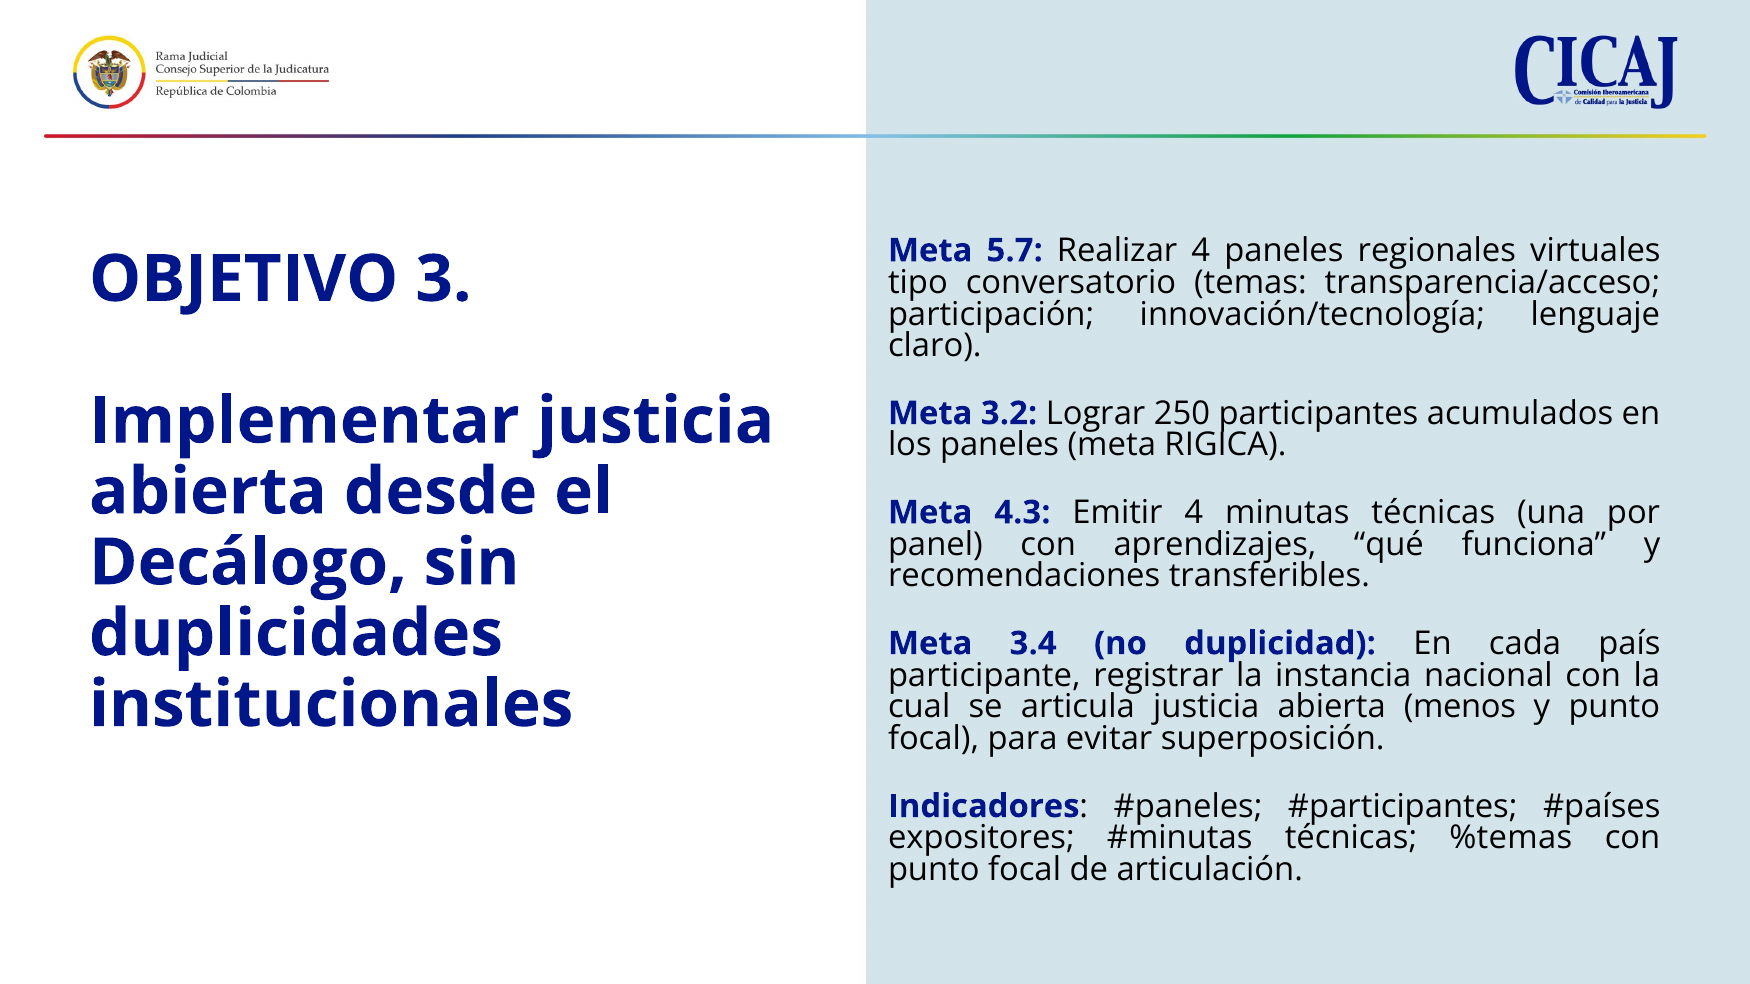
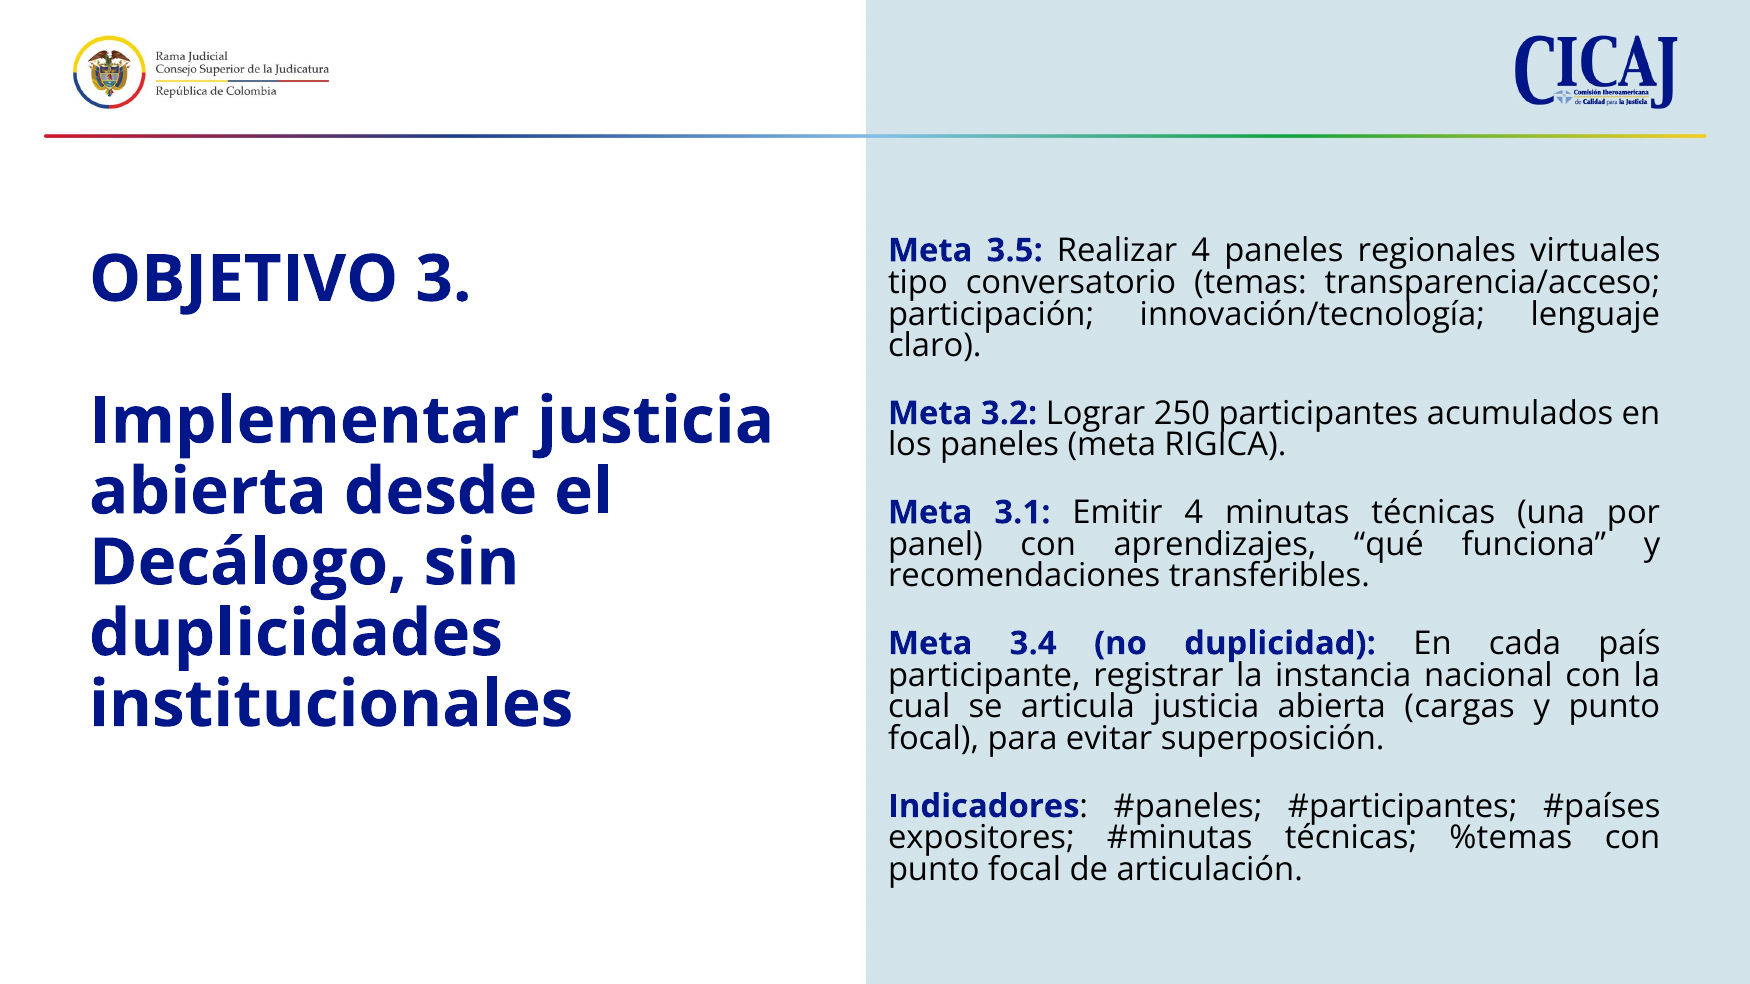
5.7: 5.7 -> 3.5
4.3: 4.3 -> 3.1
menos: menos -> cargas
